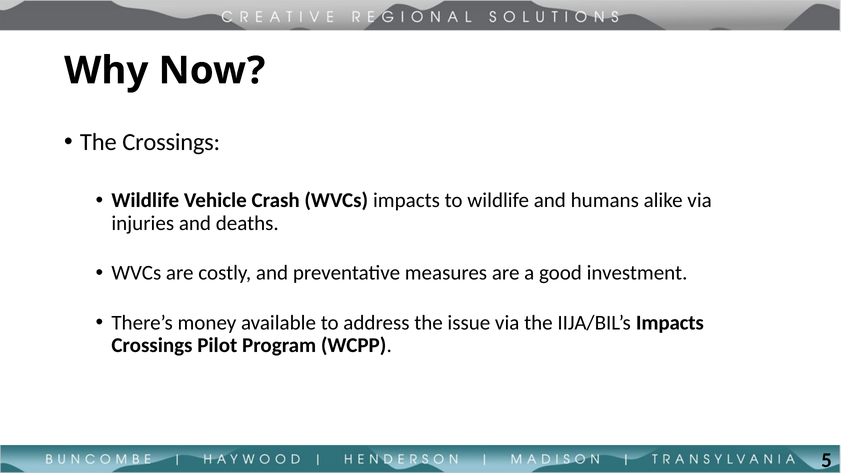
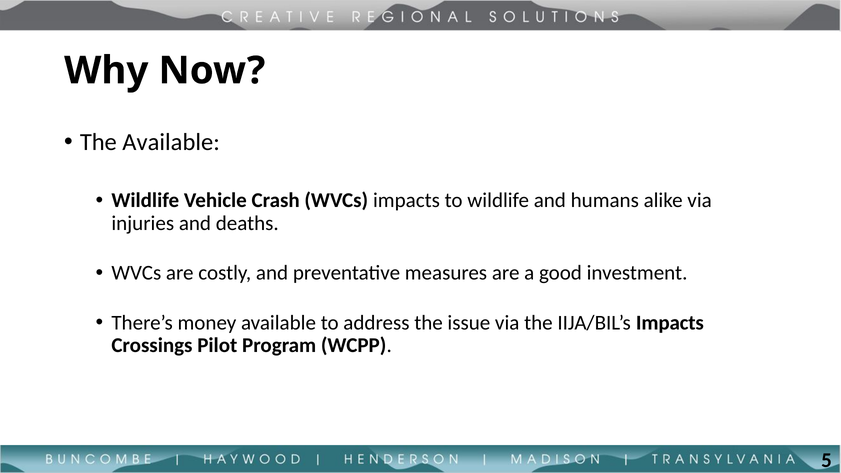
The Crossings: Crossings -> Available
